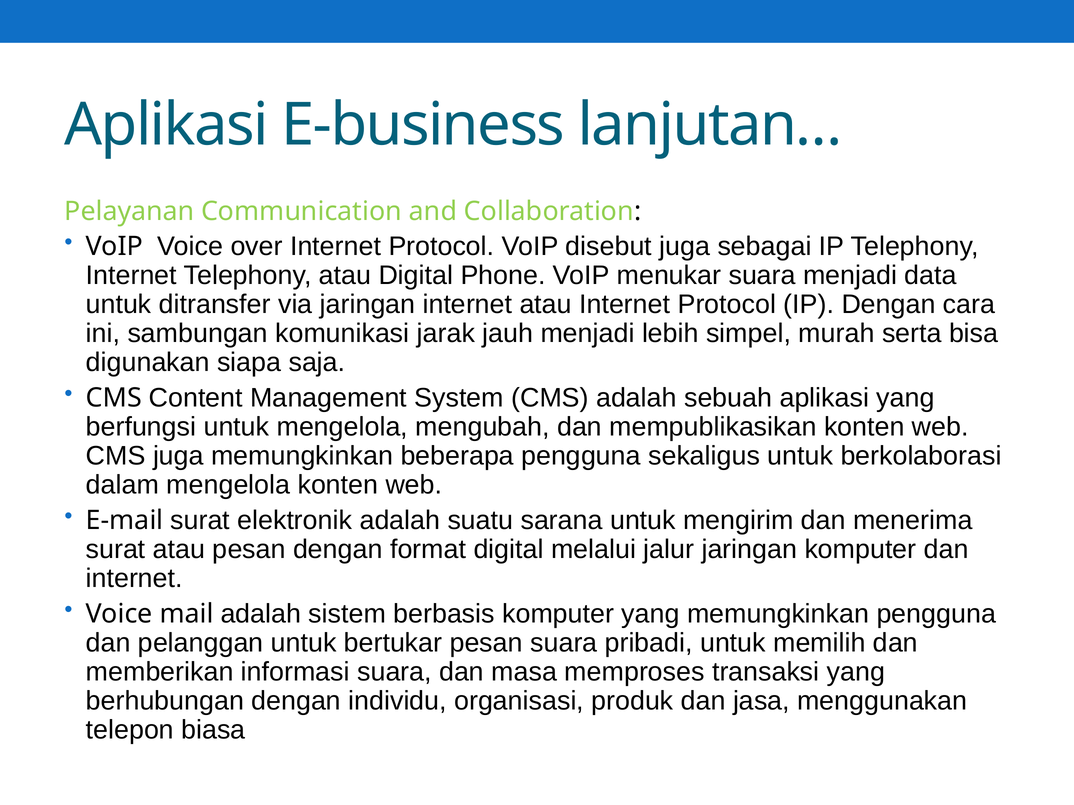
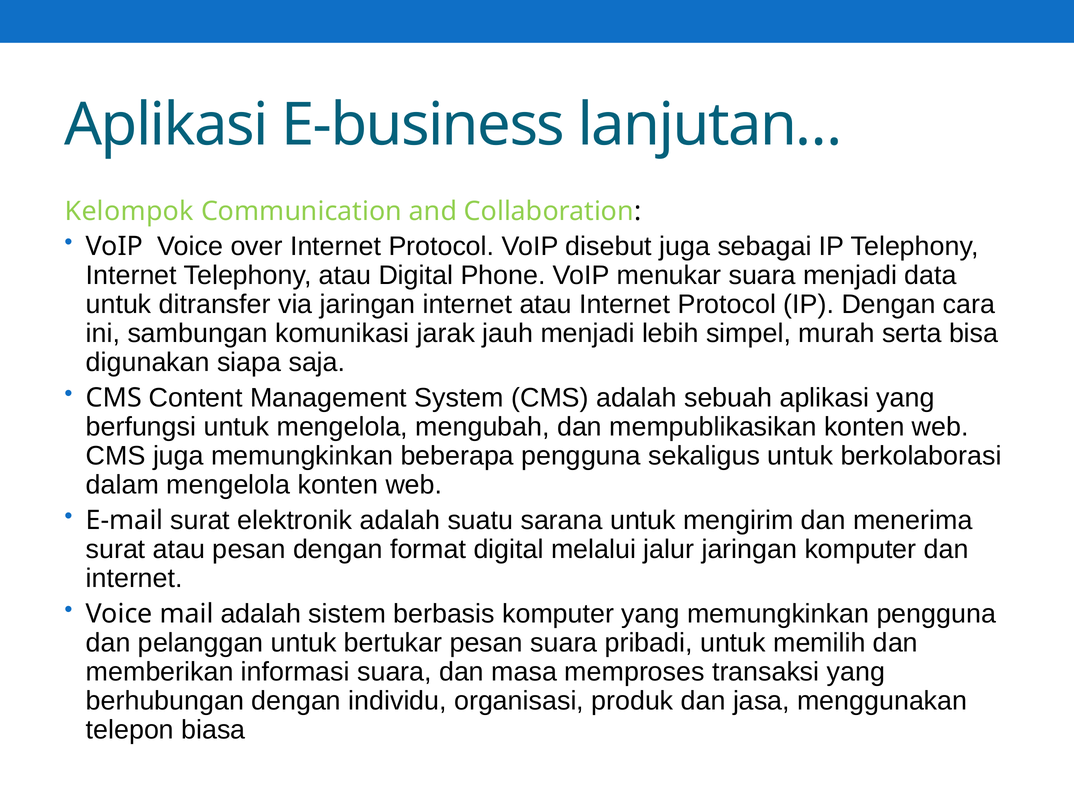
Pelayanan: Pelayanan -> Kelompok
